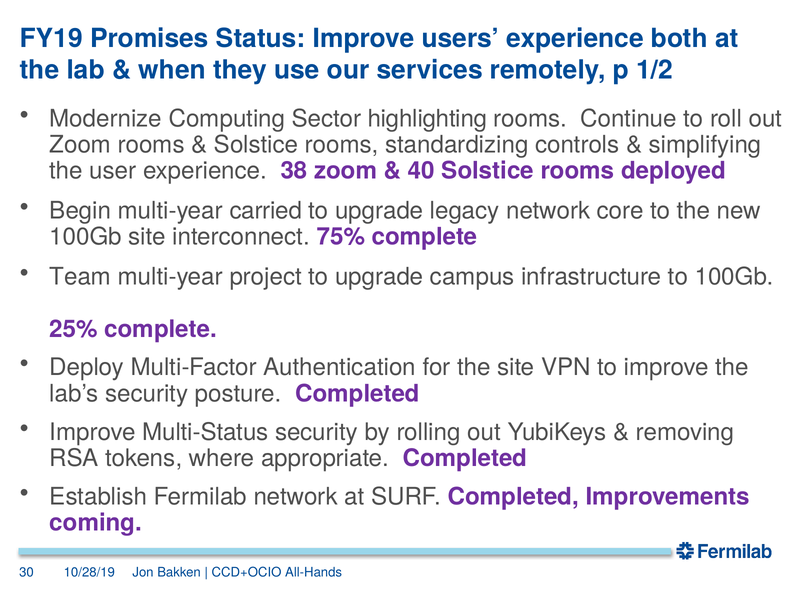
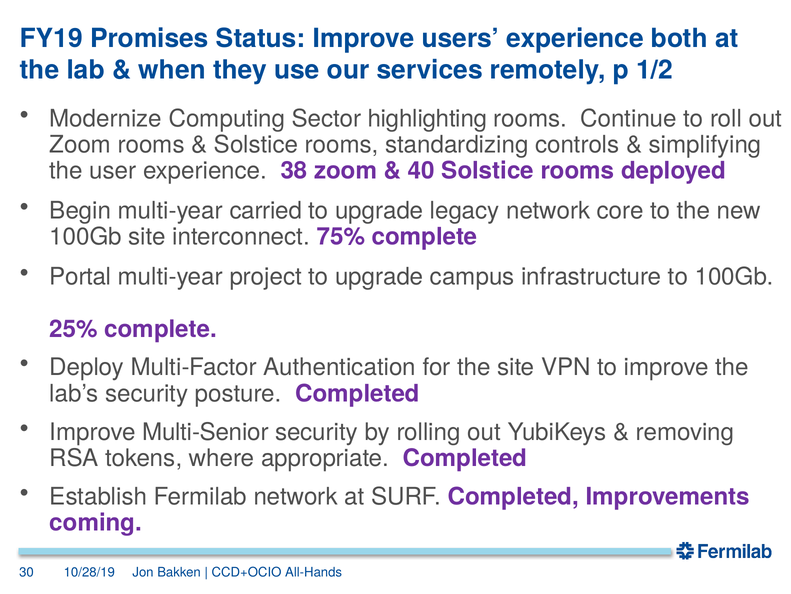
Team: Team -> Portal
Multi-Status: Multi-Status -> Multi-Senior
